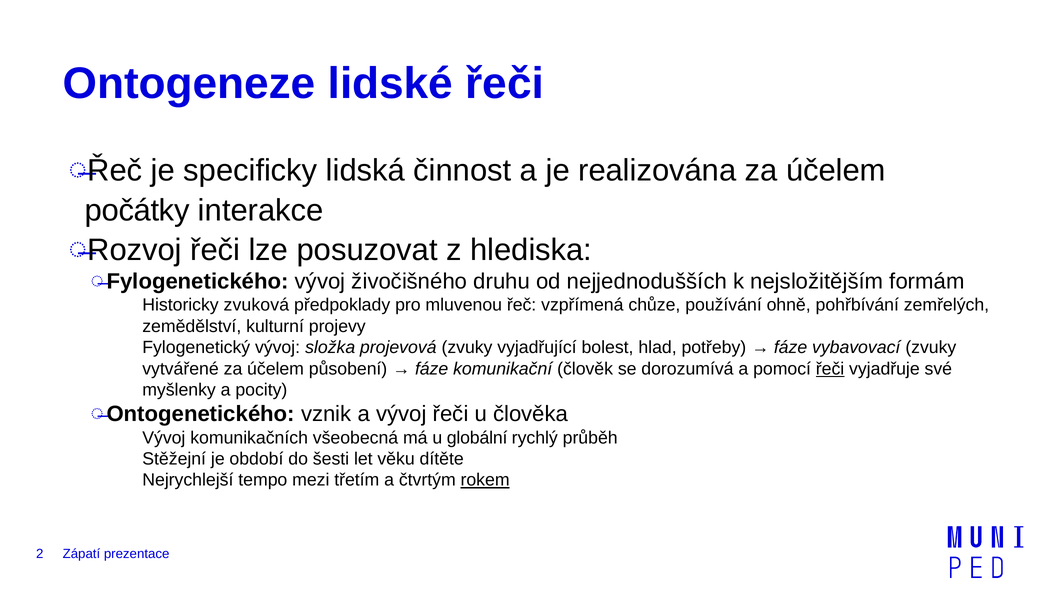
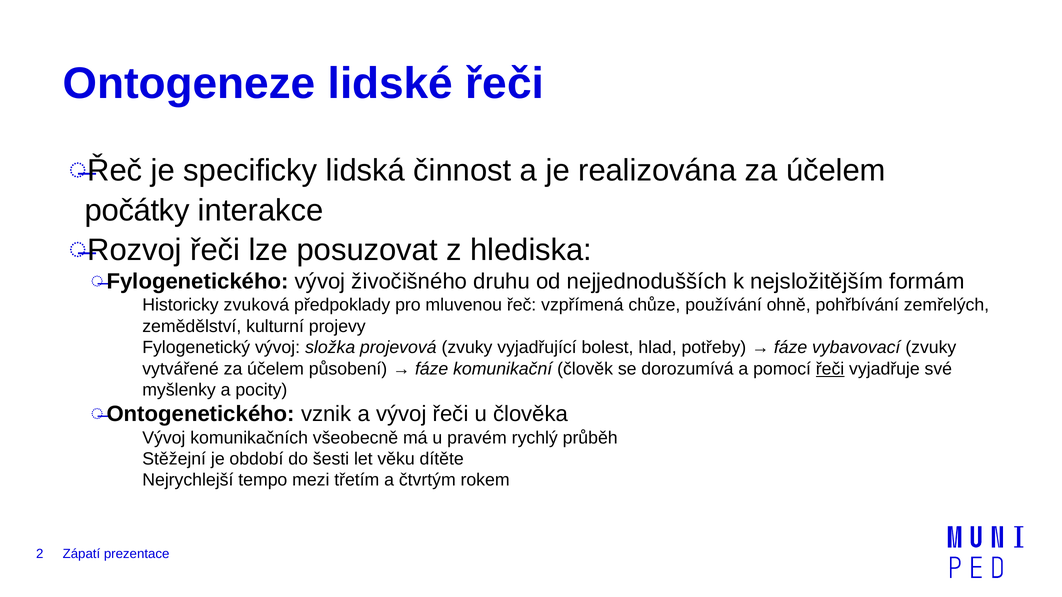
všeobecná: všeobecná -> všeobecně
globální: globální -> pravém
rokem underline: present -> none
